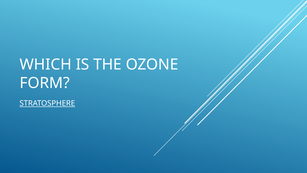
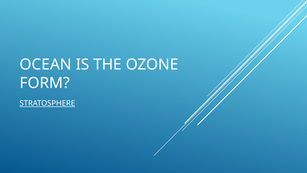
WHICH: WHICH -> OCEAN
